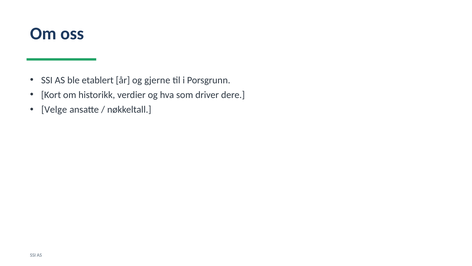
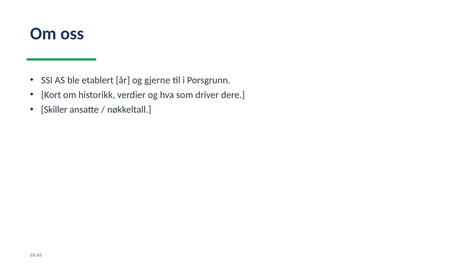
Velge: Velge -> Skiller
